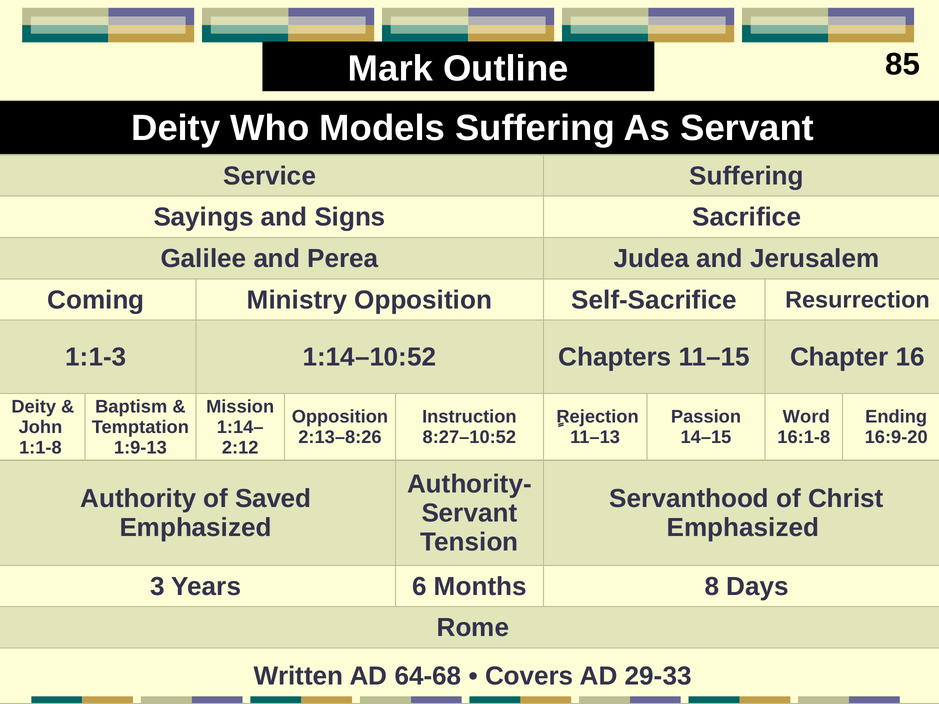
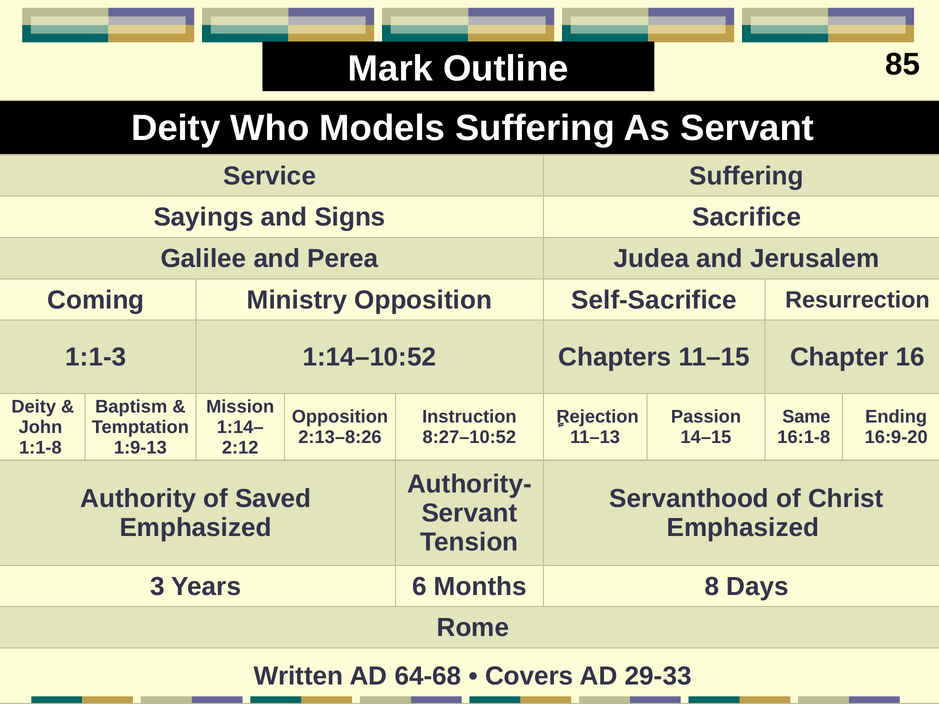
Word: Word -> Same
